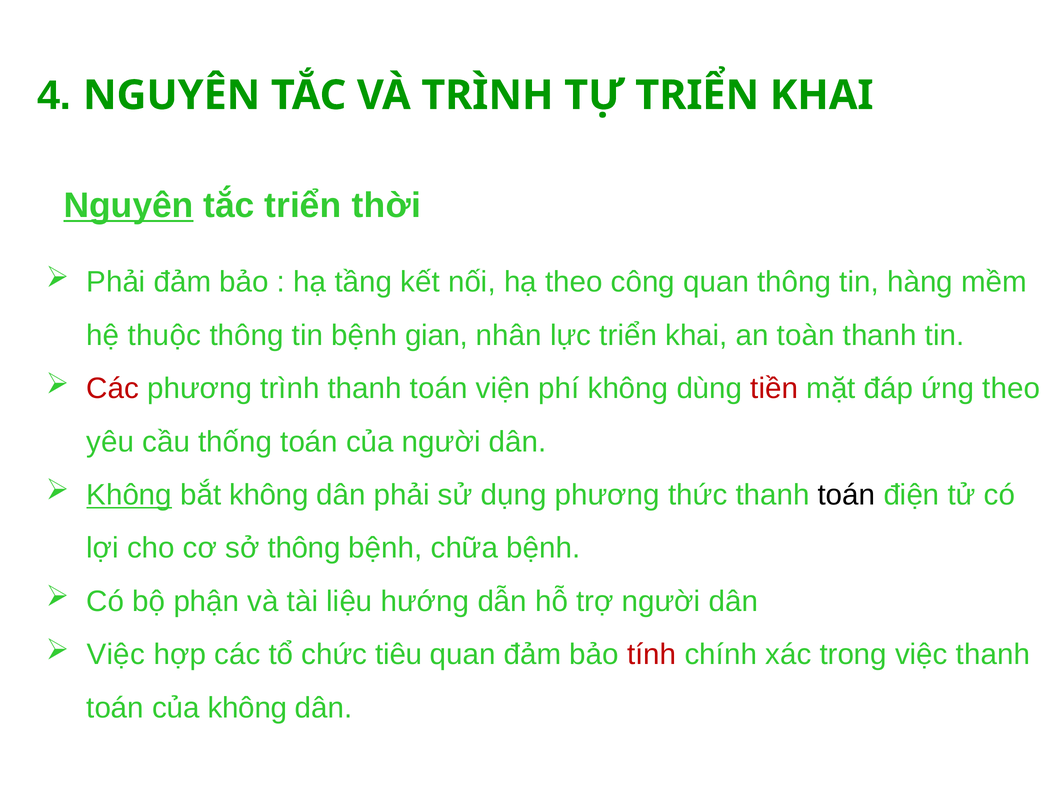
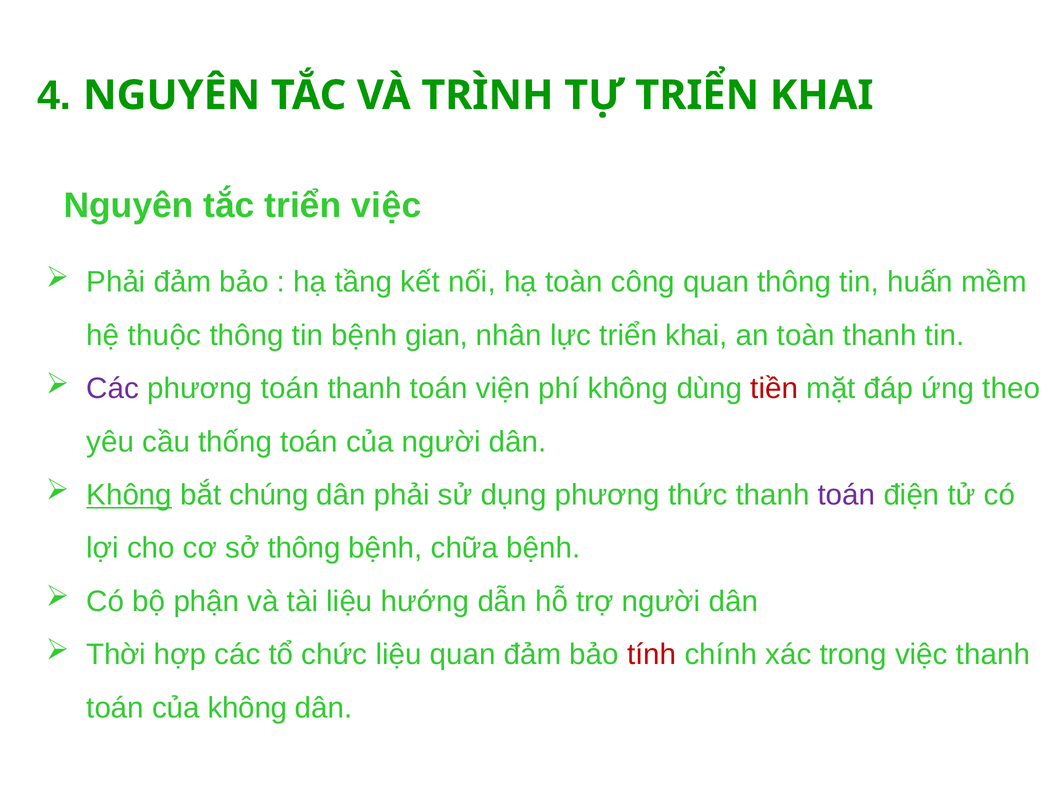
Nguyên at (129, 206) underline: present -> none
triển thời: thời -> việc
hạ theo: theo -> toàn
hàng: hàng -> huấn
Các at (113, 389) colour: red -> purple
phương trình: trình -> toán
bắt không: không -> chúng
toán at (846, 495) colour: black -> purple
Việc at (116, 655): Việc -> Thời
chức tiêu: tiêu -> liệu
